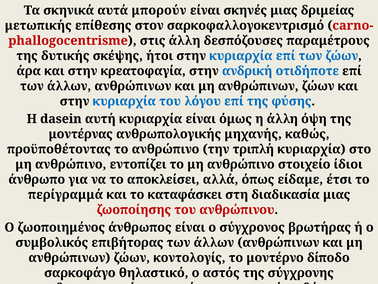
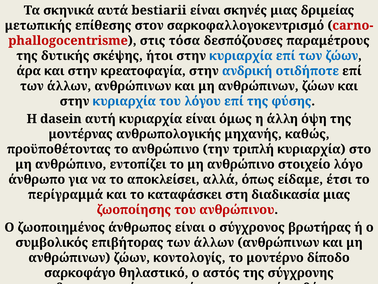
μπορούν: μπορούν -> bestiarii
στις άλλη: άλλη -> τόσα
ίδιοι: ίδιοι -> λόγο
